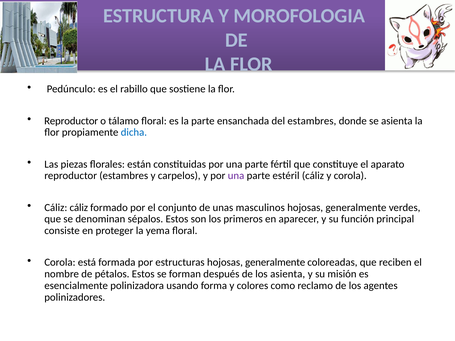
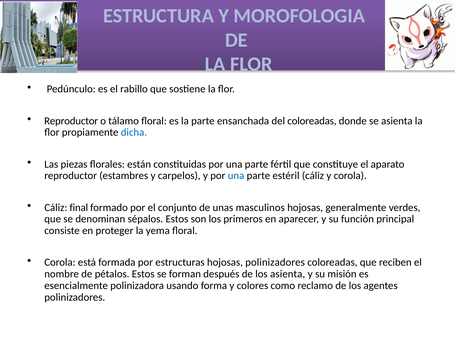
del estambres: estambres -> coloreadas
una at (236, 176) colour: purple -> blue
Cáliz cáliz: cáliz -> final
estructuras hojosas generalmente: generalmente -> polinizadores
